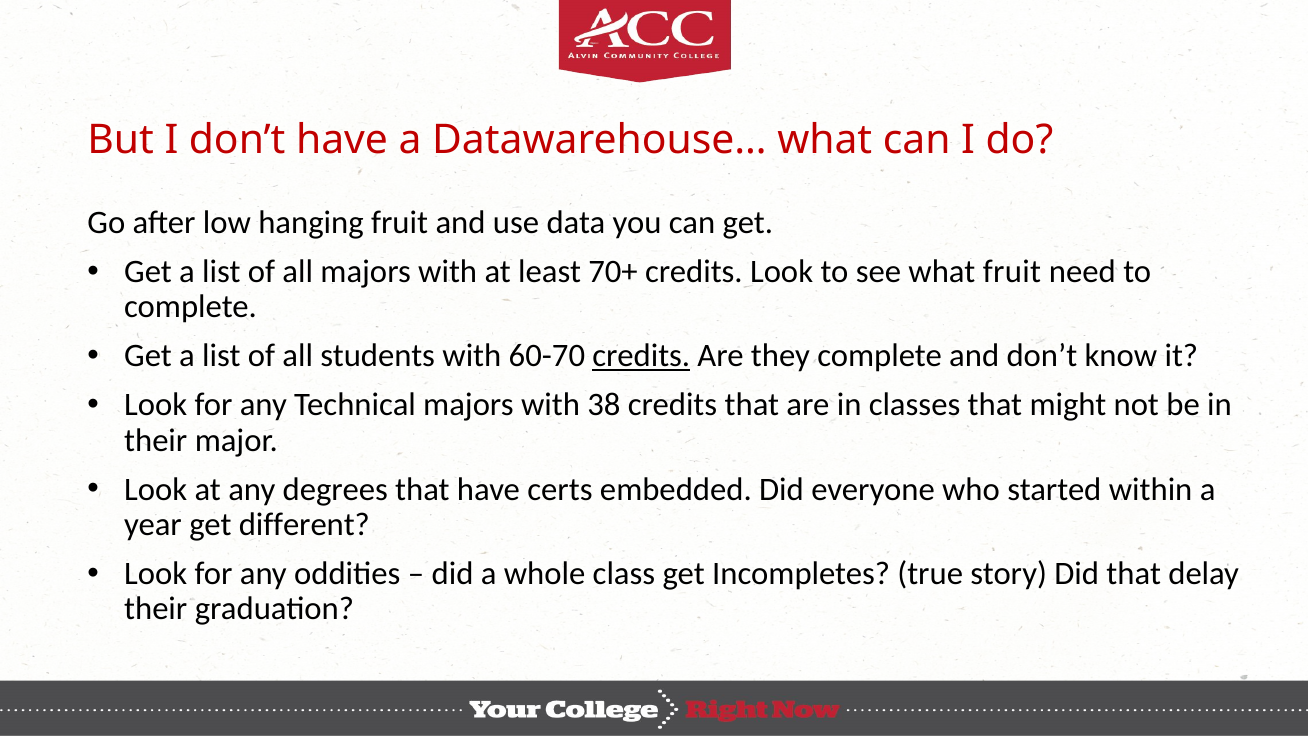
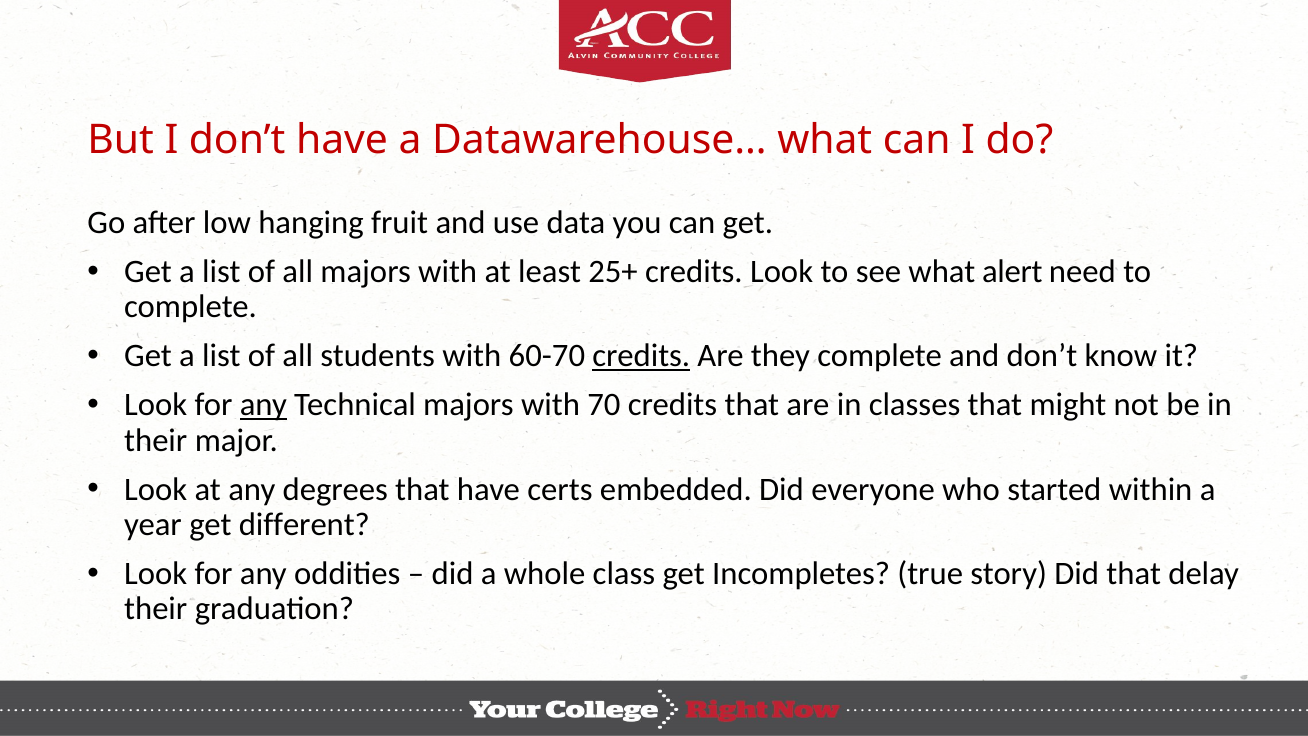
70+: 70+ -> 25+
what fruit: fruit -> alert
any at (263, 405) underline: none -> present
38: 38 -> 70
